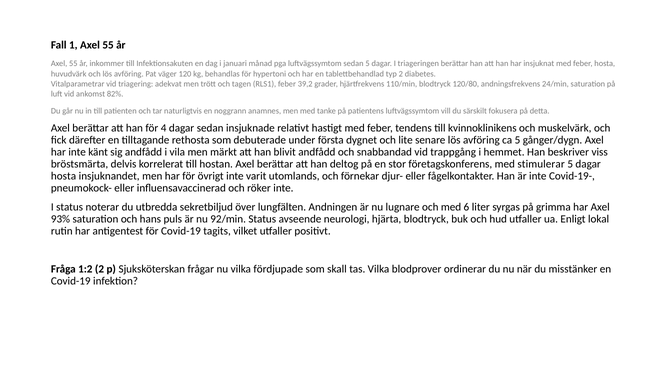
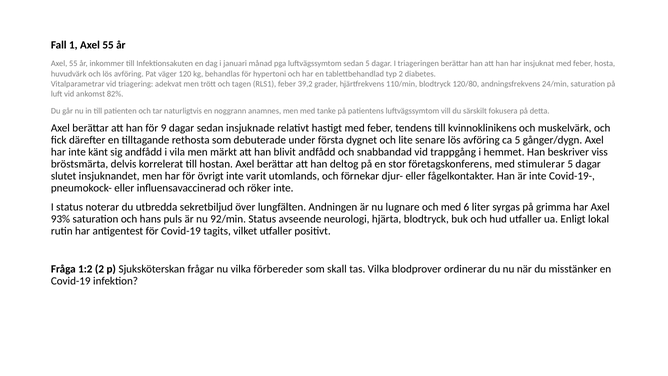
4: 4 -> 9
hosta at (64, 176): hosta -> slutet
fördjupade: fördjupade -> förbereder
